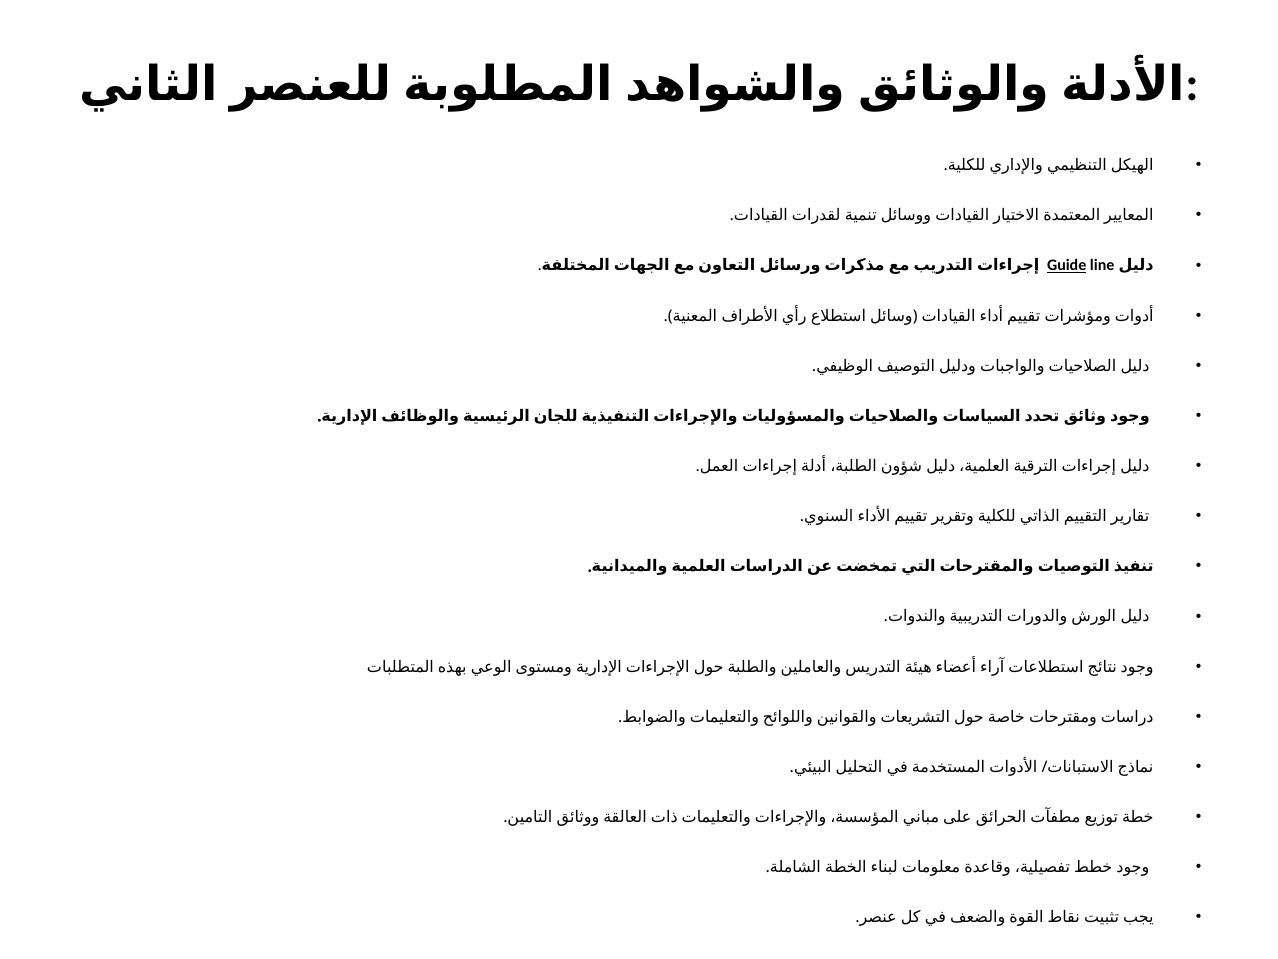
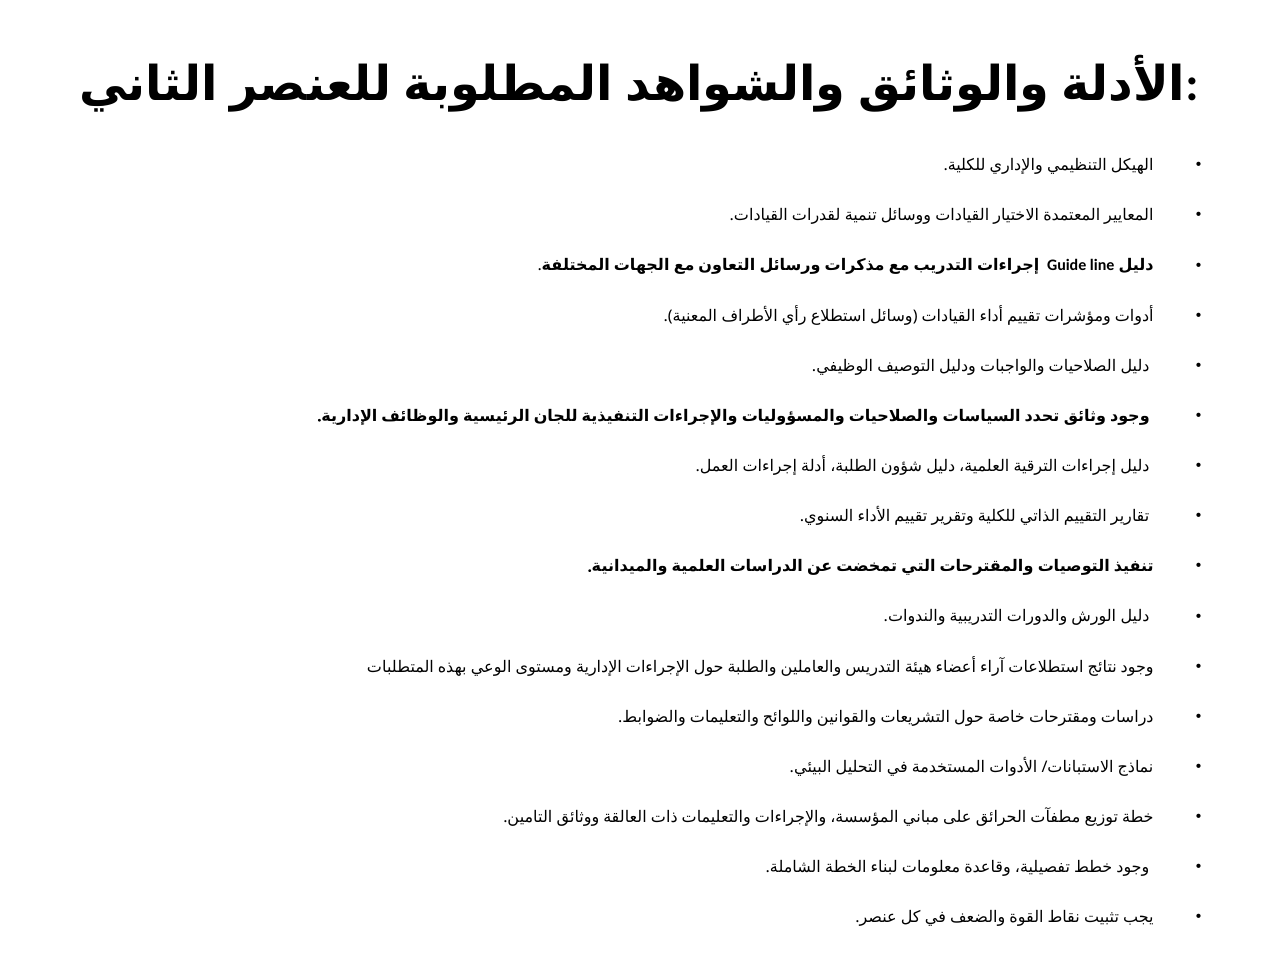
Guide underline: present -> none
